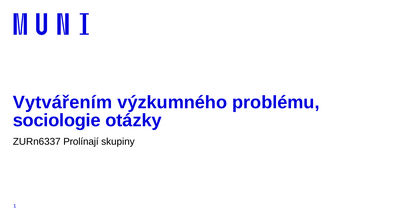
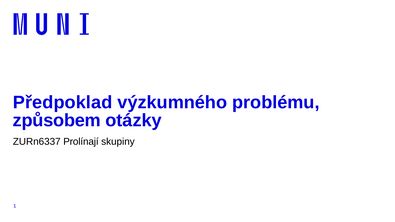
Vytvářením: Vytvářením -> Předpoklad
sociologie: sociologie -> způsobem
